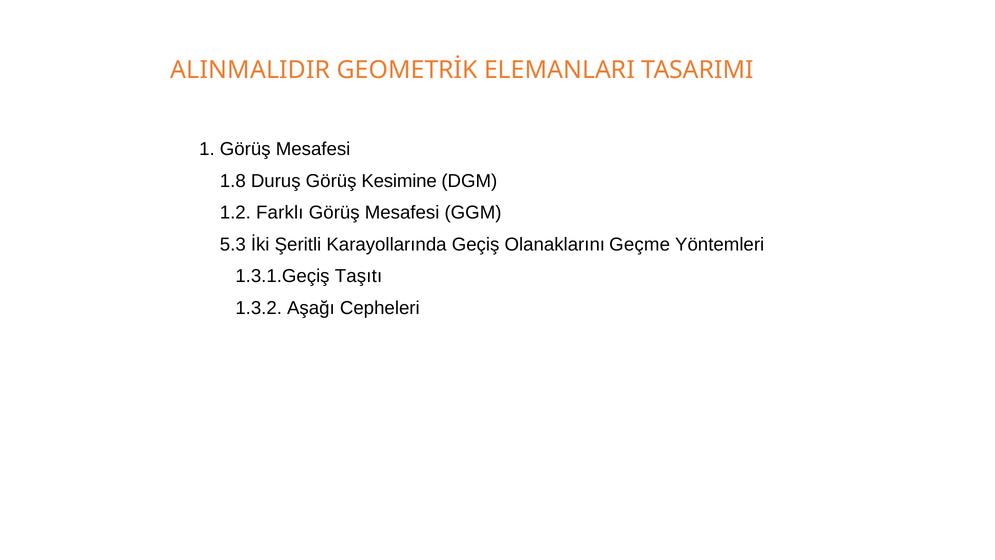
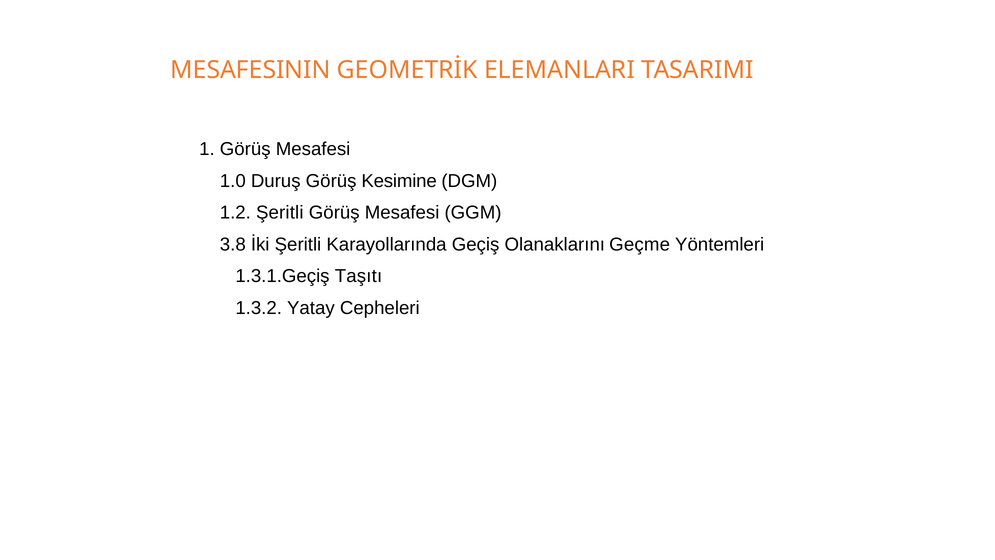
ALINMALIDIR: ALINMALIDIR -> MESAFESININ
1.8: 1.8 -> 1.0
1.2 Farklı: Farklı -> Şeritli
5.3: 5.3 -> 3.8
Aşağı: Aşağı -> Yatay
